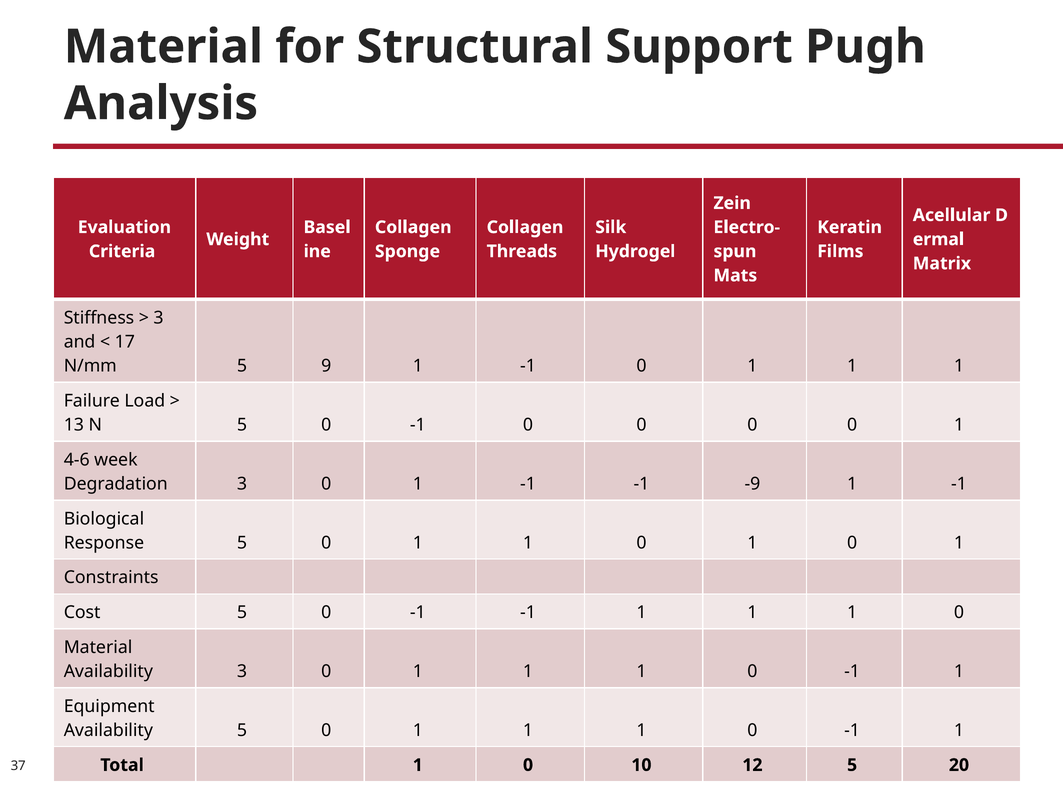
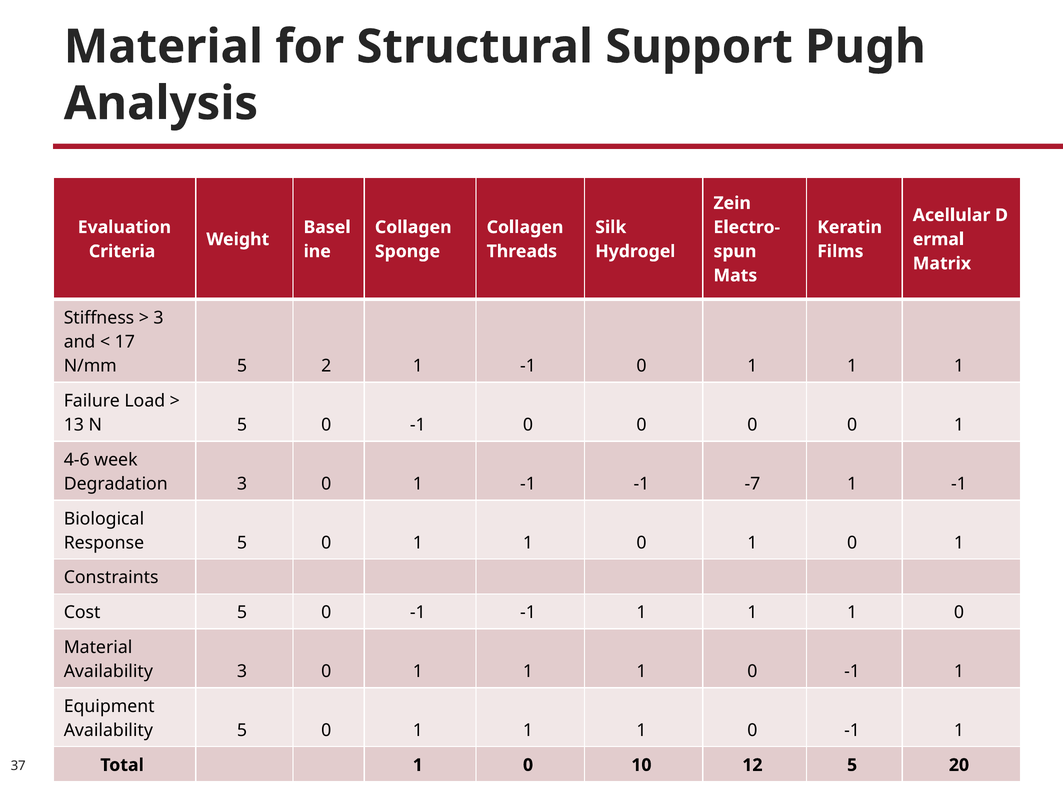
9: 9 -> 2
-9: -9 -> -7
